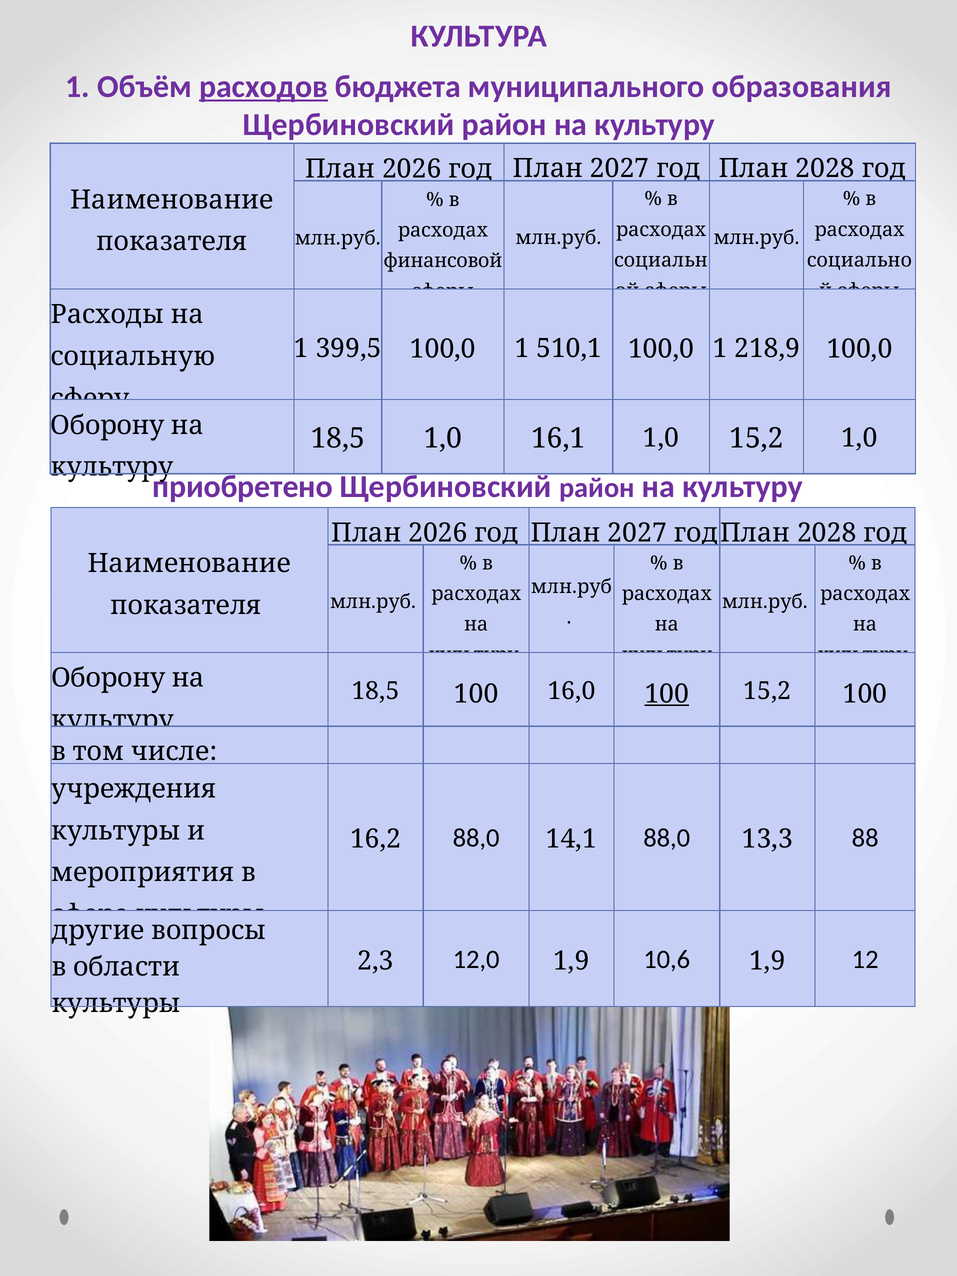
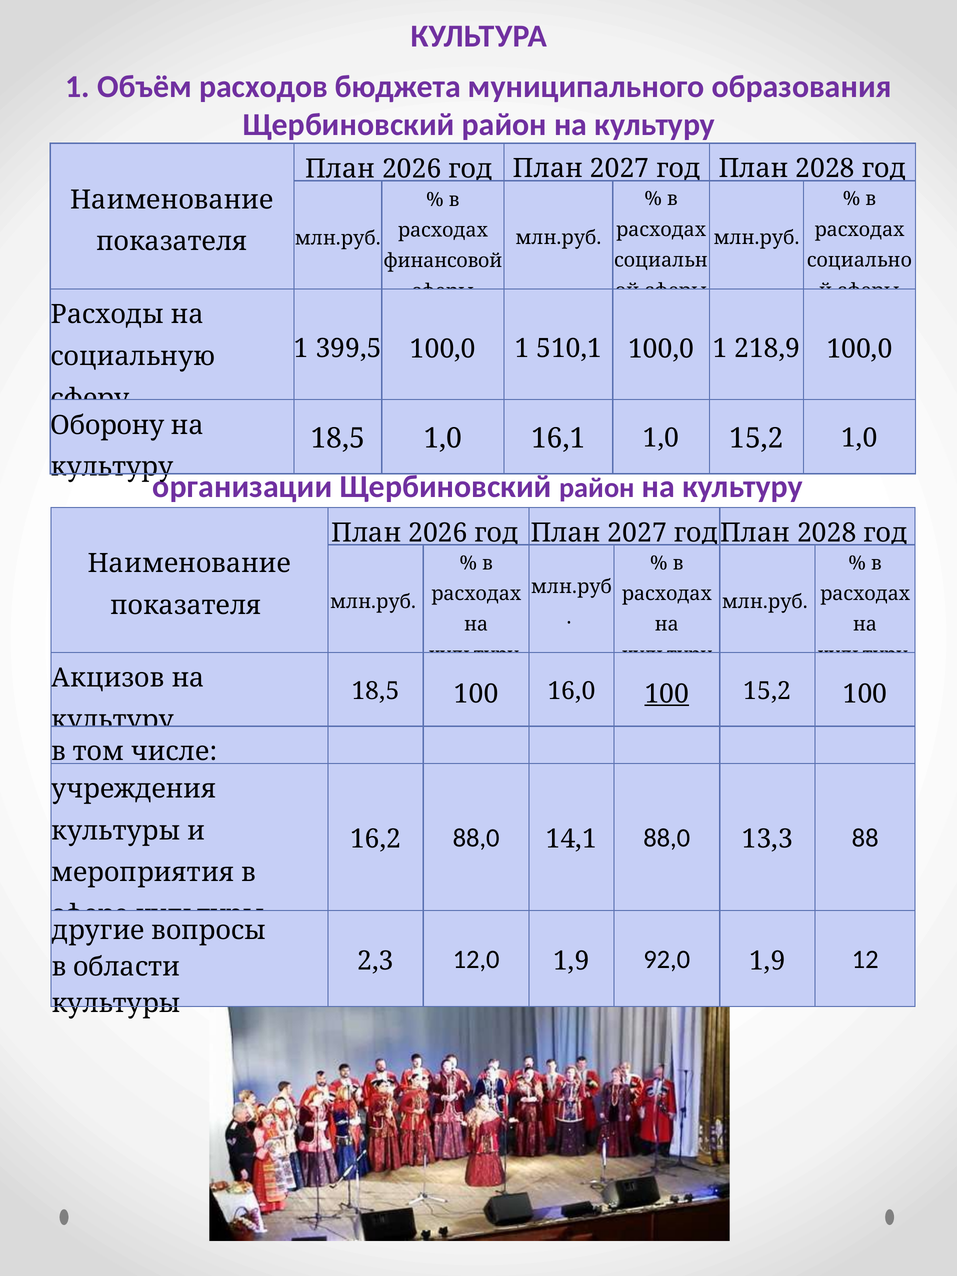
расходов at (264, 87) underline: present -> none
приобретено: приобретено -> организации
Оборону at (108, 678): Оборону -> Акцизов
10,6: 10,6 -> 92,0
